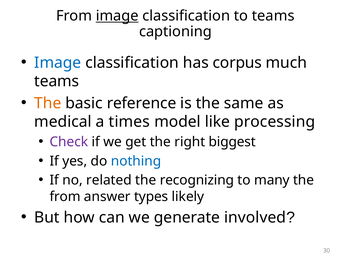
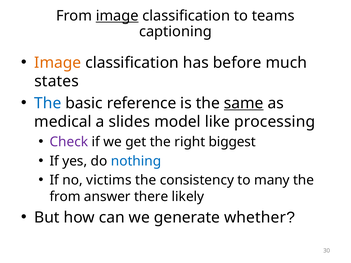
Image at (58, 63) colour: blue -> orange
corpus: corpus -> before
teams at (57, 81): teams -> states
The at (48, 103) colour: orange -> blue
same underline: none -> present
times: times -> slides
related: related -> victims
recognizing: recognizing -> consistency
types: types -> there
involved: involved -> whether
